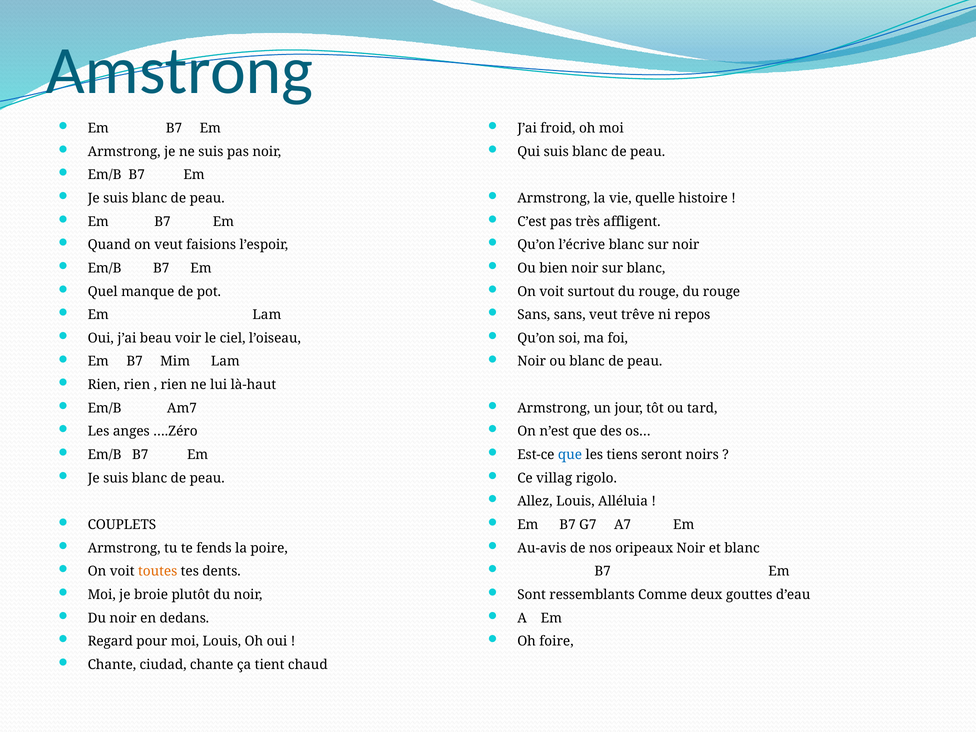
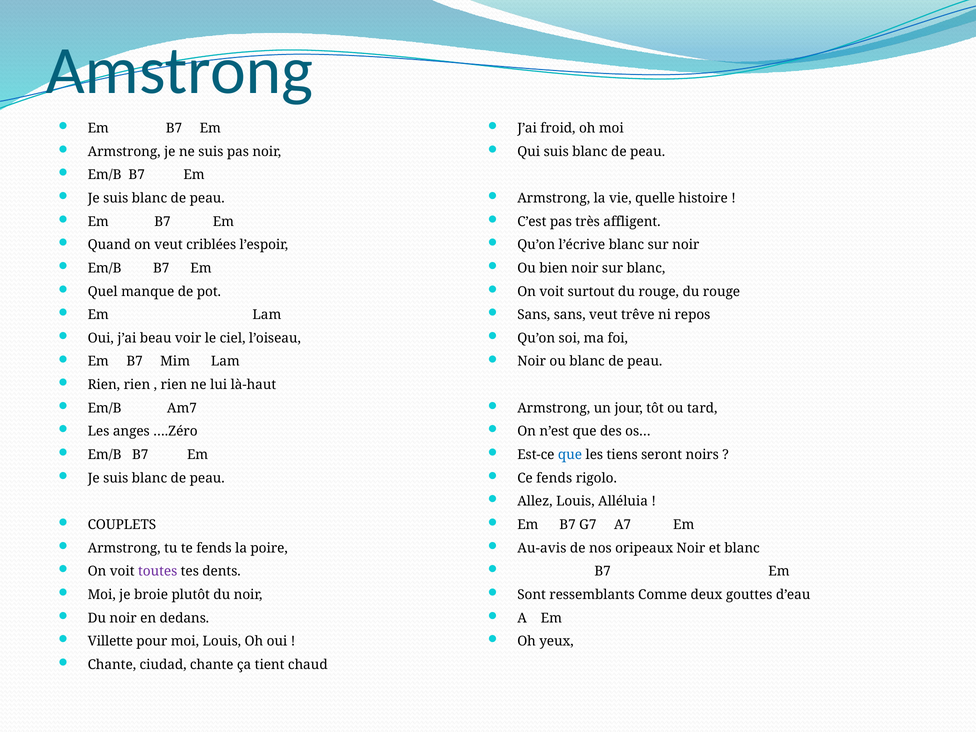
faisions: faisions -> criblées
Ce villag: villag -> fends
toutes colour: orange -> purple
Regard: Regard -> Villette
foire: foire -> yeux
